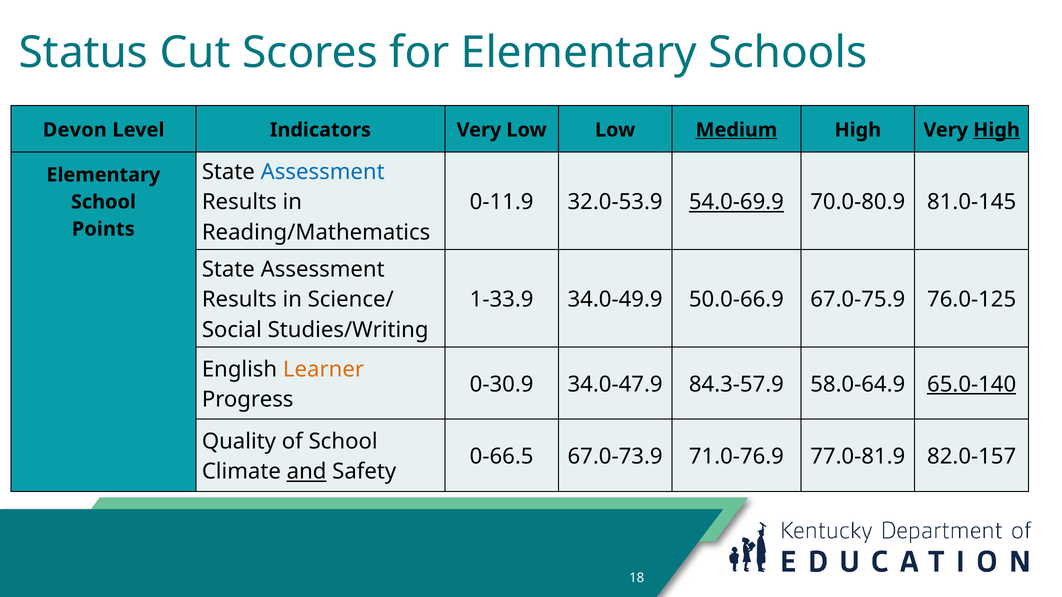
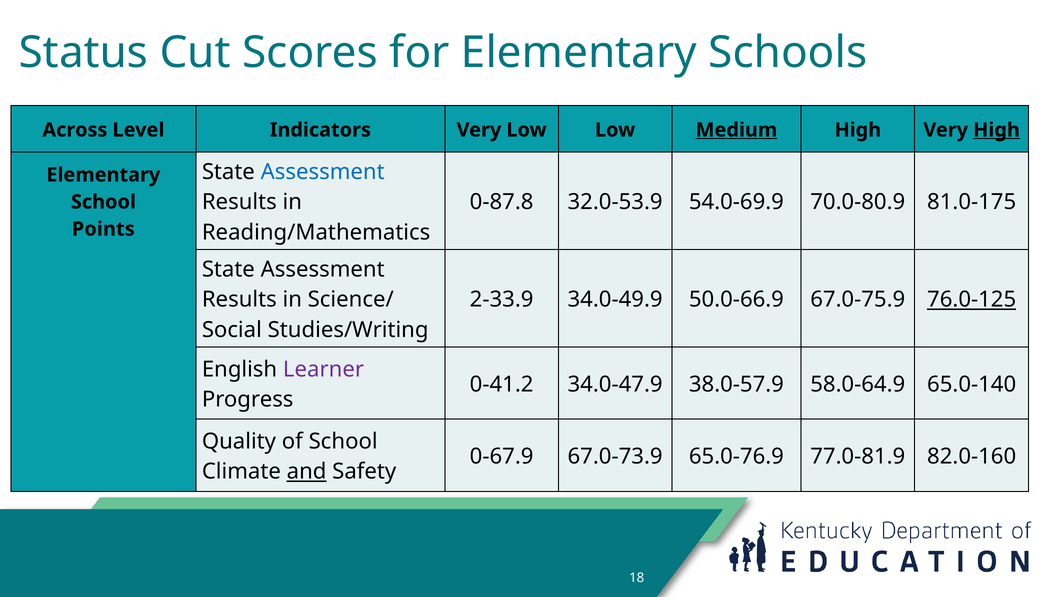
Devon: Devon -> Across
0-11.9: 0-11.9 -> 0-87.8
54.0-69.9 underline: present -> none
81.0-145: 81.0-145 -> 81.0-175
1-33.9: 1-33.9 -> 2-33.9
76.0-125 underline: none -> present
Learner colour: orange -> purple
0-30.9: 0-30.9 -> 0-41.2
84.3-57.9: 84.3-57.9 -> 38.0-57.9
65.0-140 underline: present -> none
0-66.5: 0-66.5 -> 0-67.9
71.0-76.9: 71.0-76.9 -> 65.0-76.9
82.0-157: 82.0-157 -> 82.0-160
